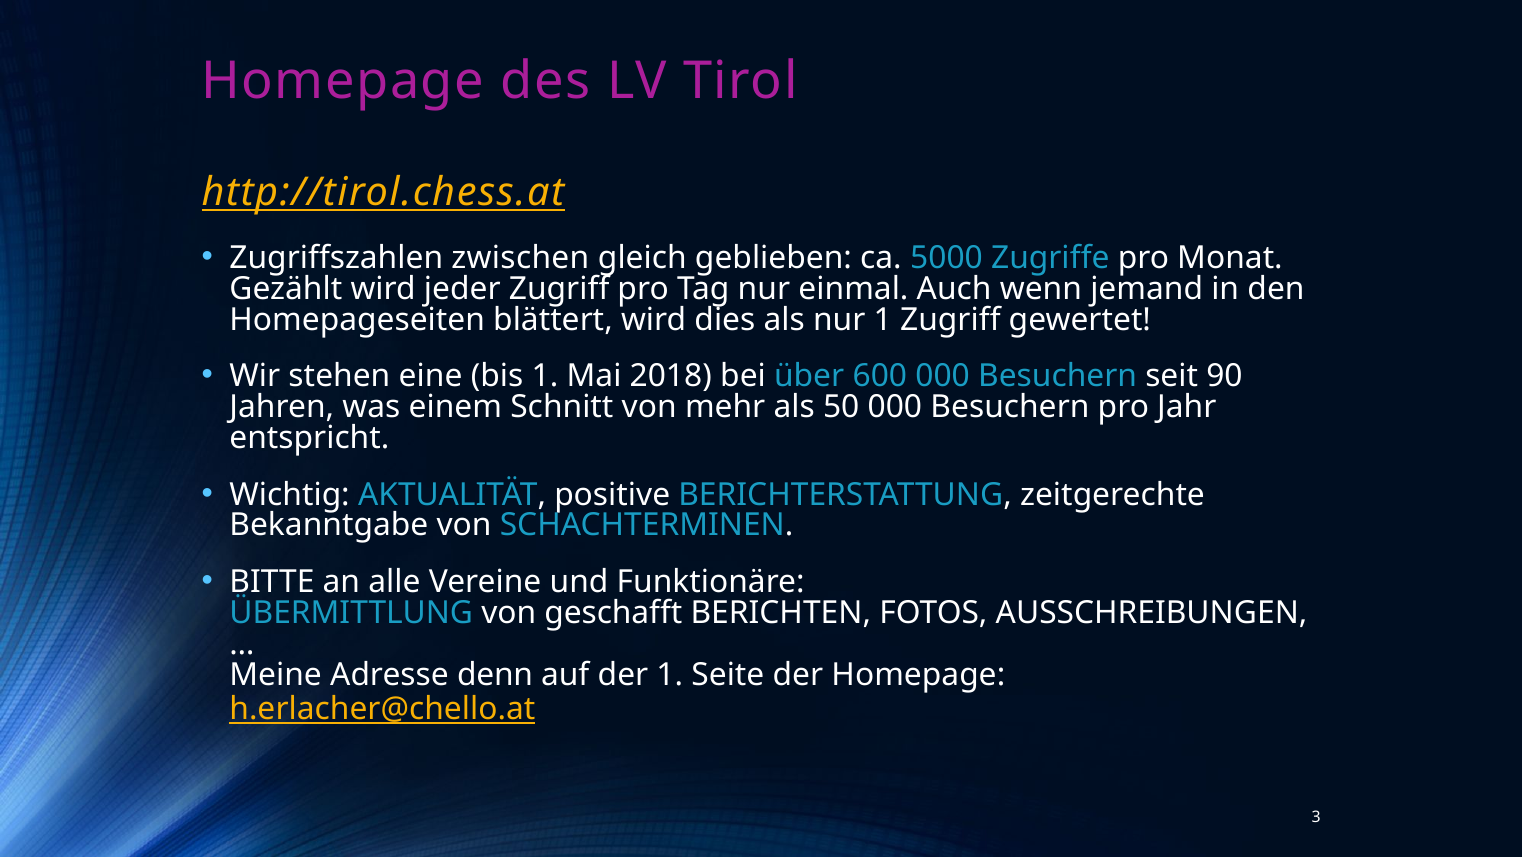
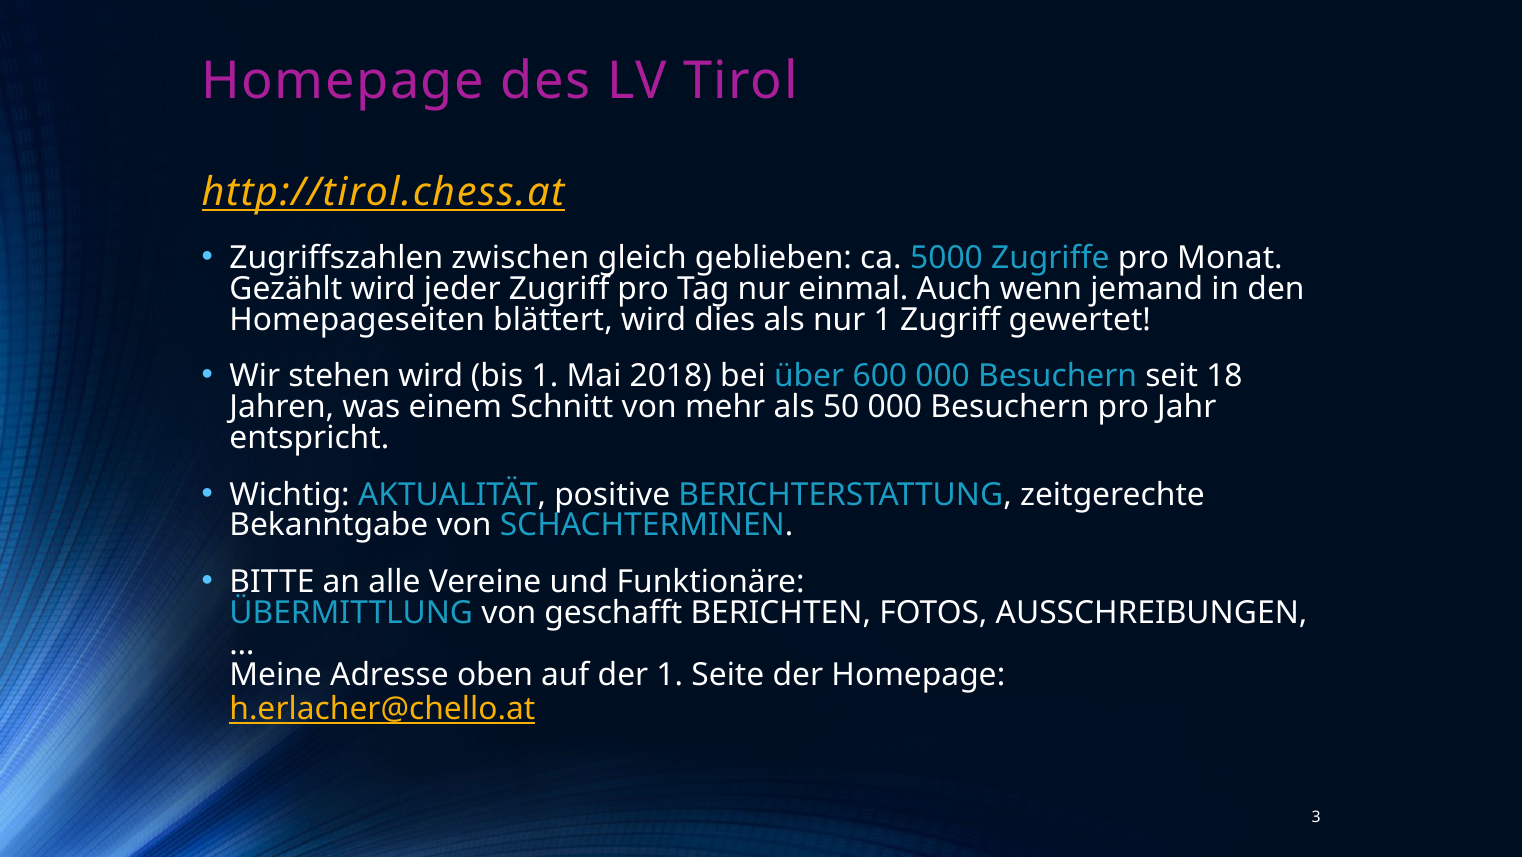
stehen eine: eine -> wird
90: 90 -> 18
denn: denn -> oben
